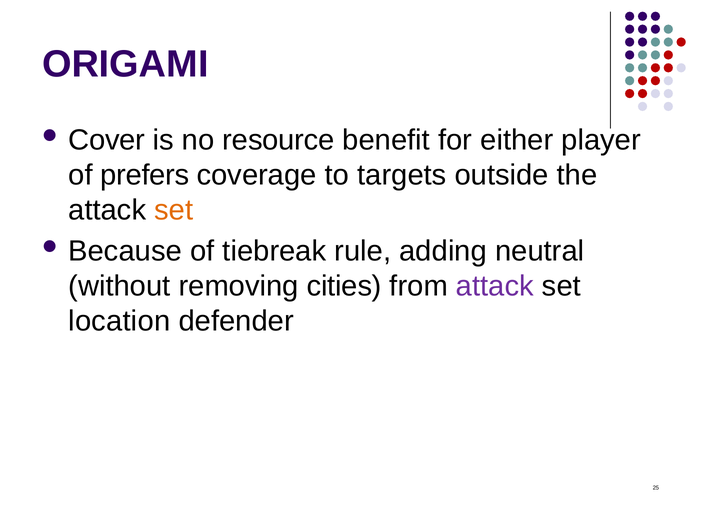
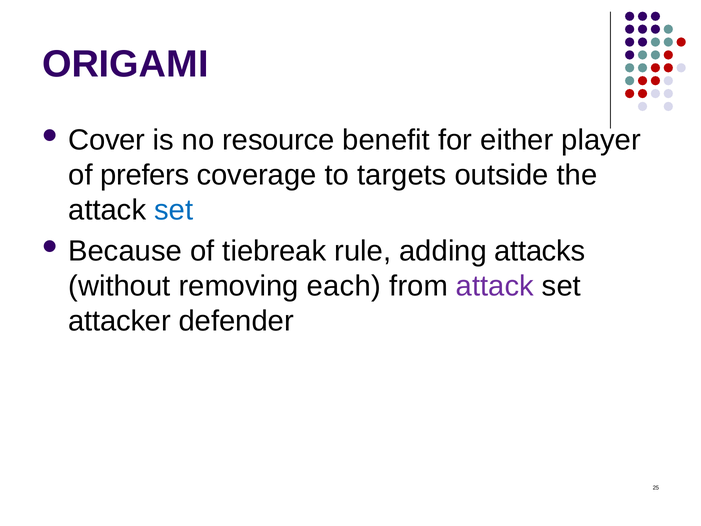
set at (174, 210) colour: orange -> blue
neutral: neutral -> attacks
cities: cities -> each
location: location -> attacker
